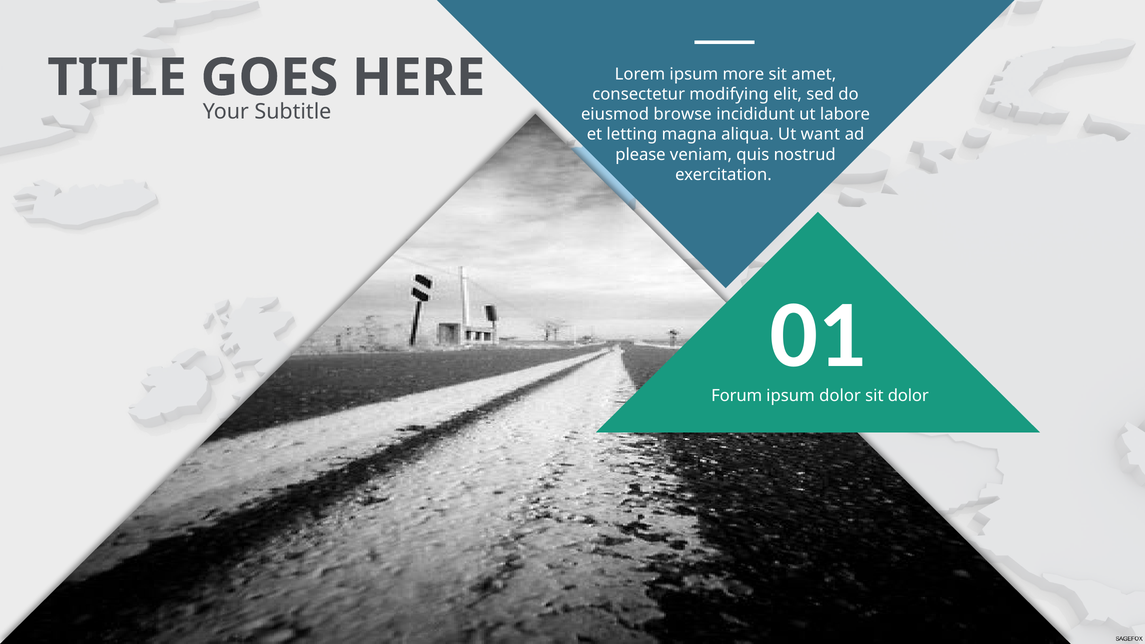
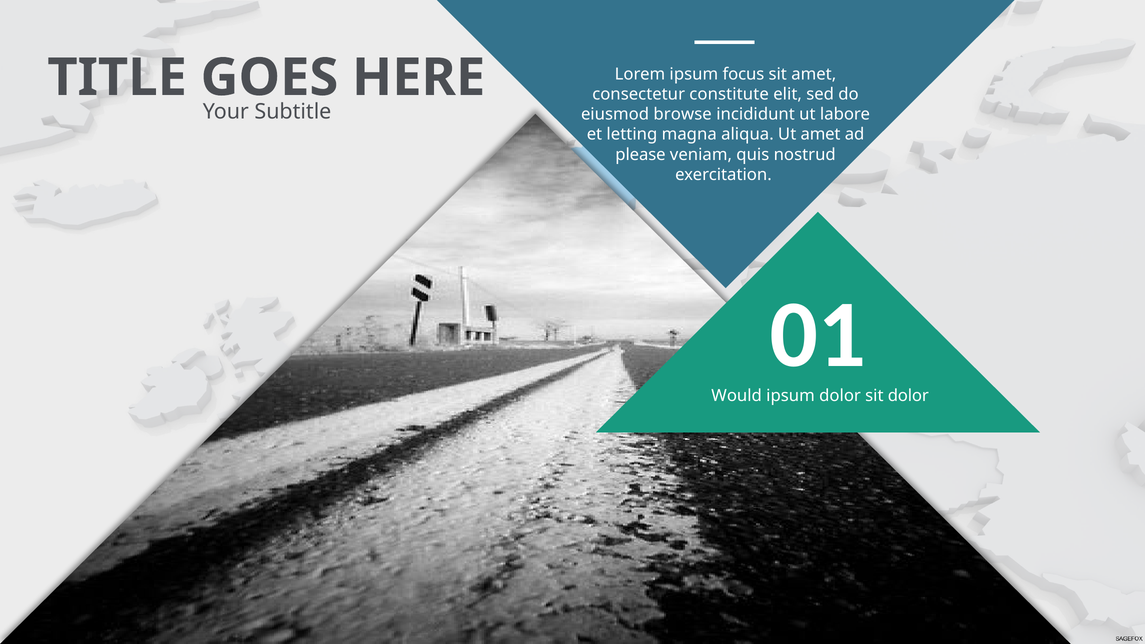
more: more -> focus
modifying: modifying -> constitute
Ut want: want -> amet
Forum: Forum -> Would
